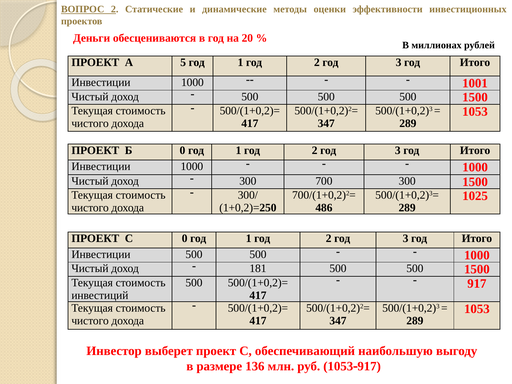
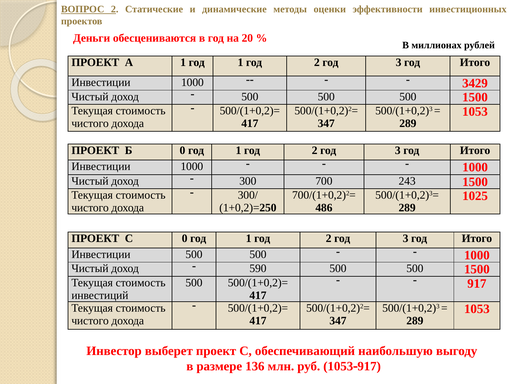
А 5: 5 -> 1
1001: 1001 -> 3429
700 300: 300 -> 243
181: 181 -> 590
